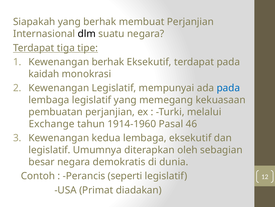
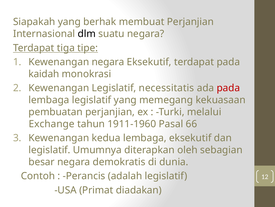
Kewenangan berhak: berhak -> negara
mempunyai: mempunyai -> necessitatis
pada at (228, 88) colour: blue -> red
1914-1960: 1914-1960 -> 1911-1960
46: 46 -> 66
seperti: seperti -> adalah
